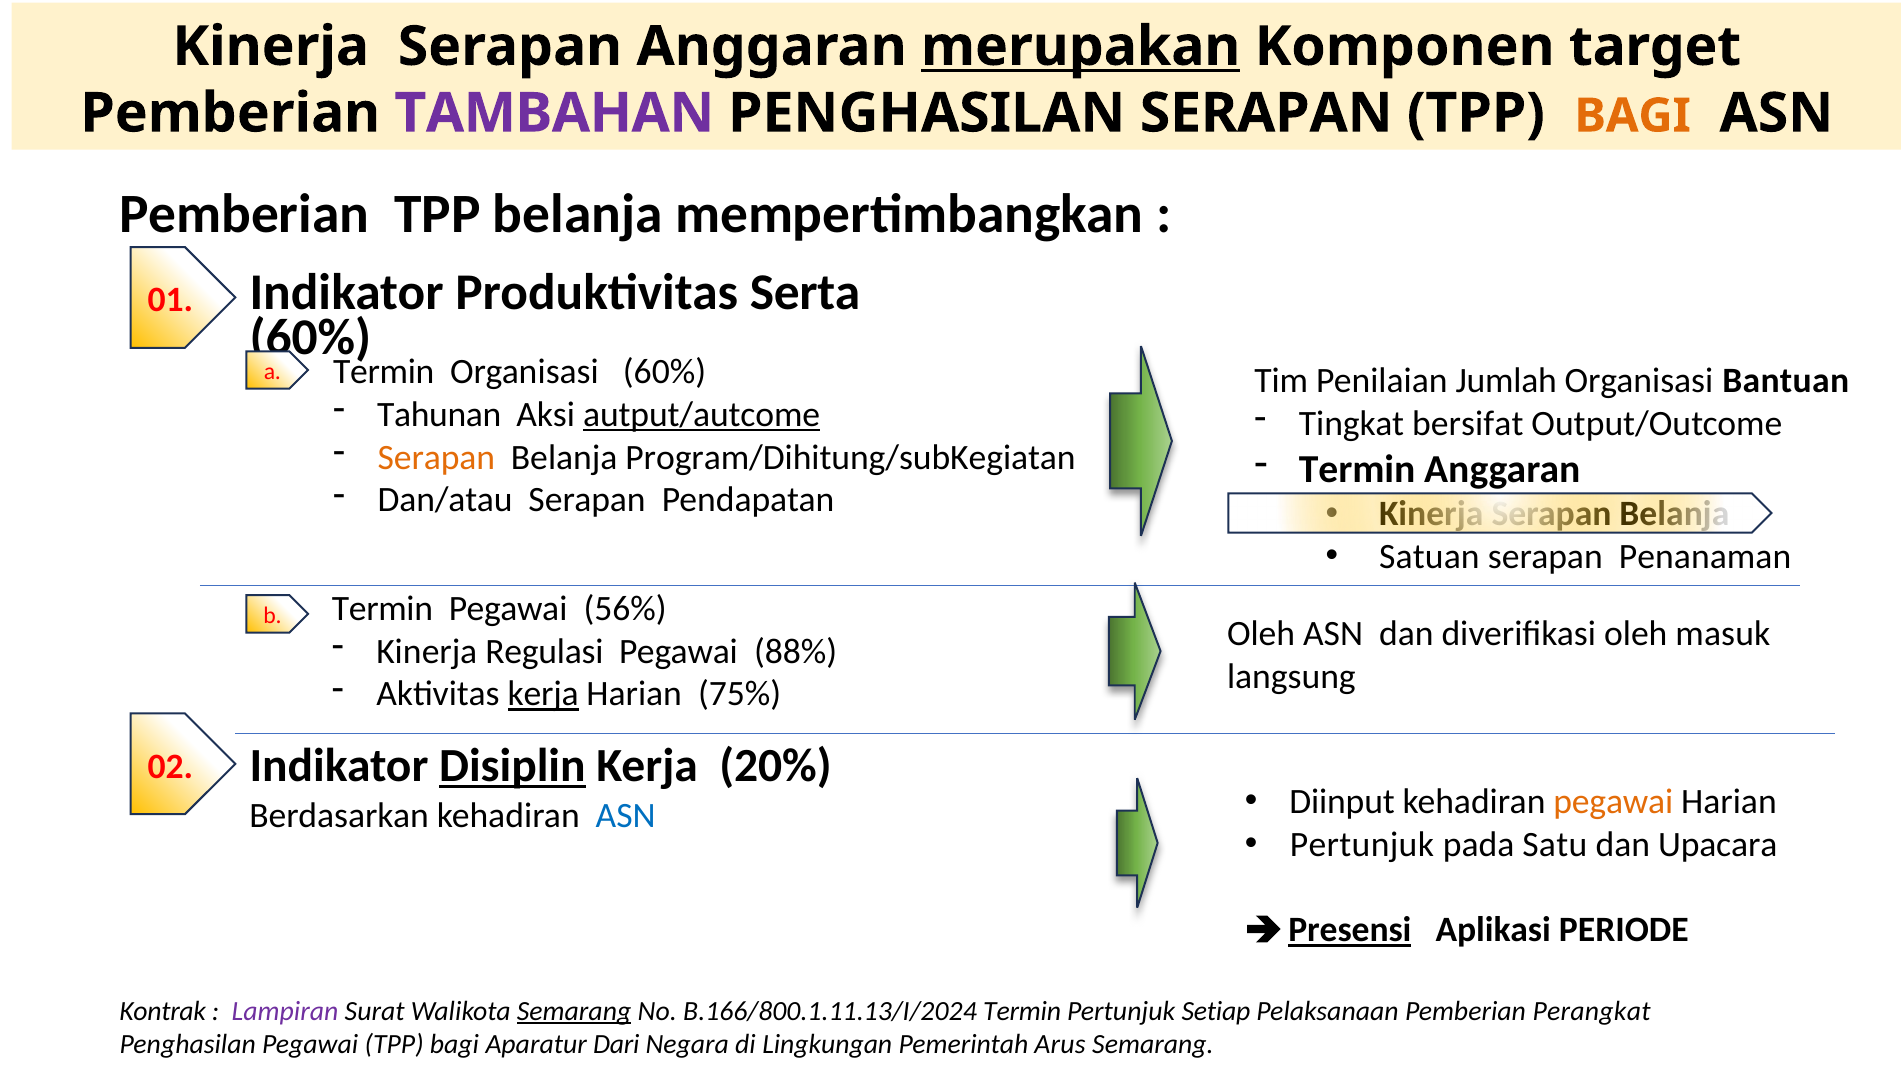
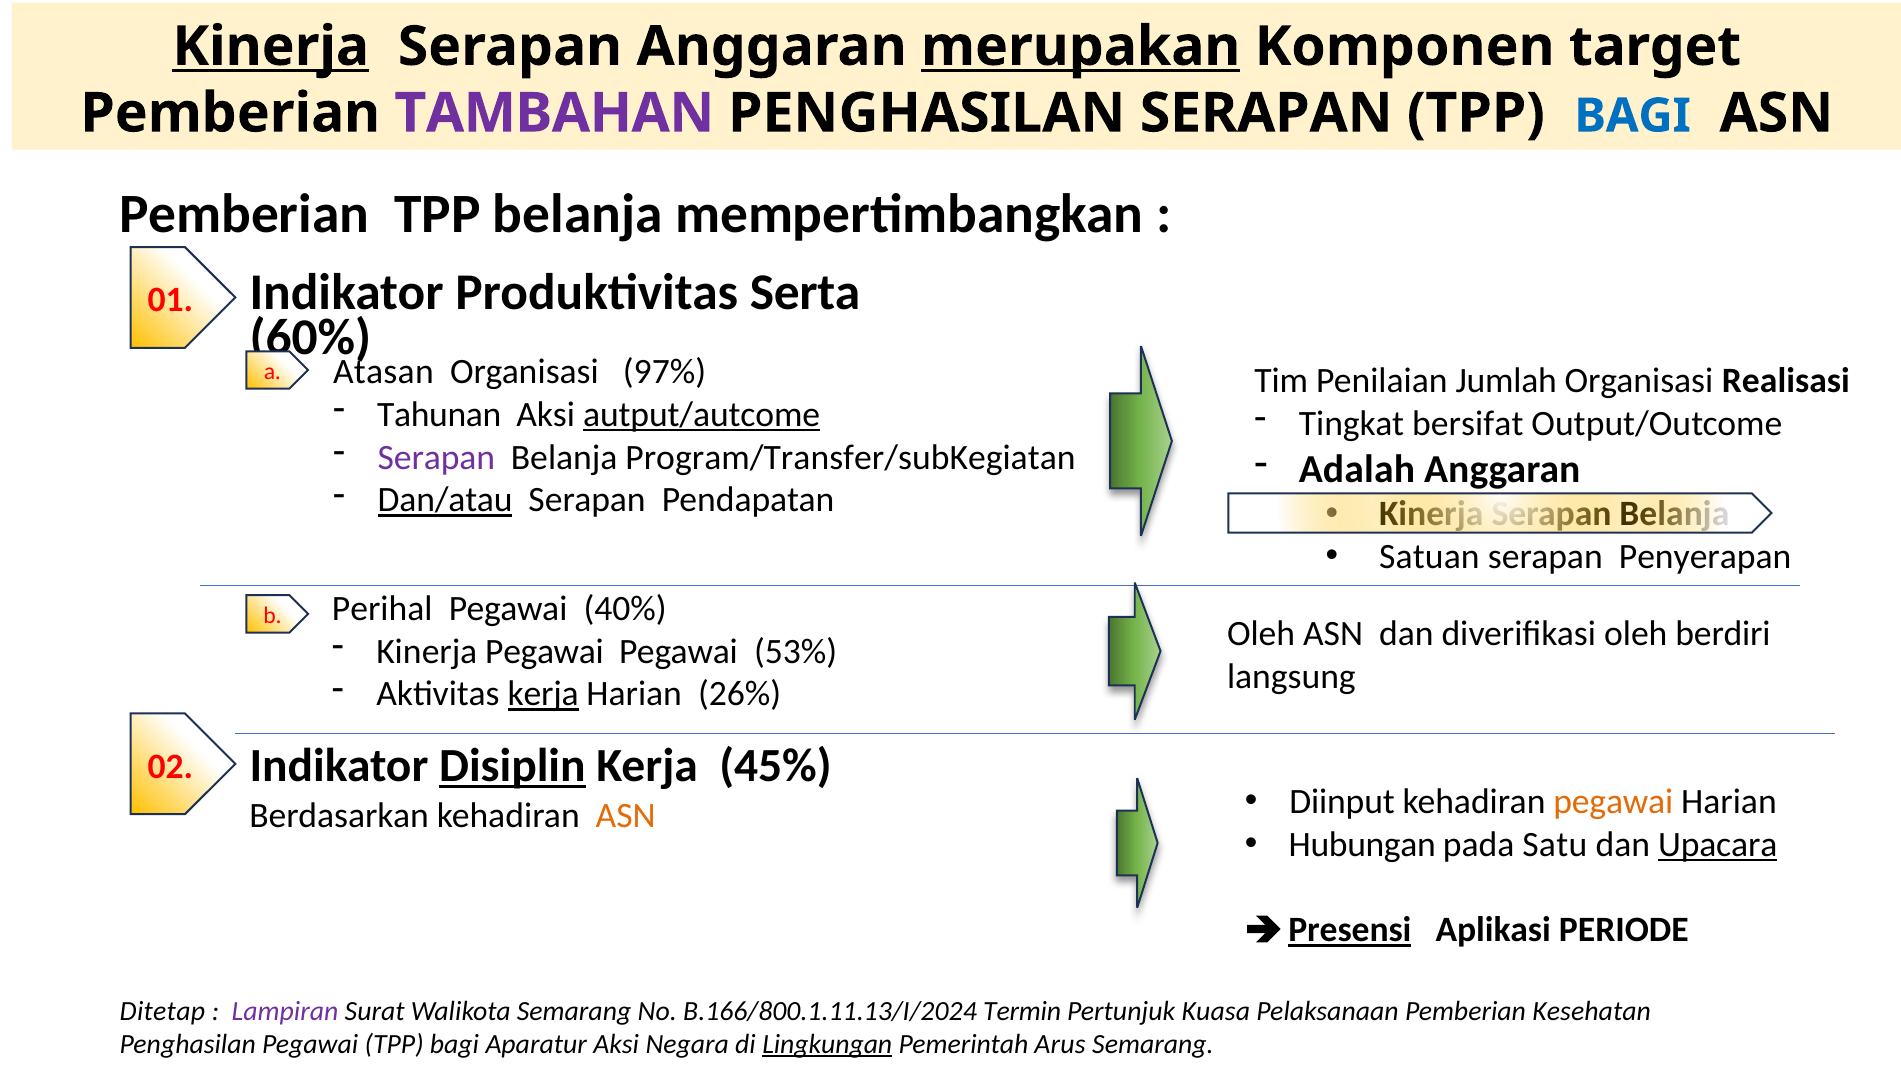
Kinerja at (271, 47) underline: none -> present
BAGI at (1633, 116) colour: orange -> blue
a Termin: Termin -> Atasan
Organisasi 60%: 60% -> 97%
Bantuan: Bantuan -> Realisasi
Serapan at (436, 458) colour: orange -> purple
Program/Dihitung/subKegiatan: Program/Dihitung/subKegiatan -> Program/Transfer/subKegiatan
Termin at (1357, 469): Termin -> Adalah
Dan/atau underline: none -> present
Penanaman: Penanaman -> Penyerapan
Termin at (382, 609): Termin -> Perihal
56%: 56% -> 40%
masuk: masuk -> berdiri
Kinerja Regulasi: Regulasi -> Pegawai
88%: 88% -> 53%
75%: 75% -> 26%
20%: 20% -> 45%
ASN at (626, 816) colour: blue -> orange
Pertunjuk at (1362, 845): Pertunjuk -> Hubungan
Upacara underline: none -> present
Kontrak: Kontrak -> Ditetap
Semarang at (574, 1011) underline: present -> none
Setiap: Setiap -> Kuasa
Perangkat: Perangkat -> Kesehatan
Aparatur Dari: Dari -> Aksi
Lingkungan underline: none -> present
